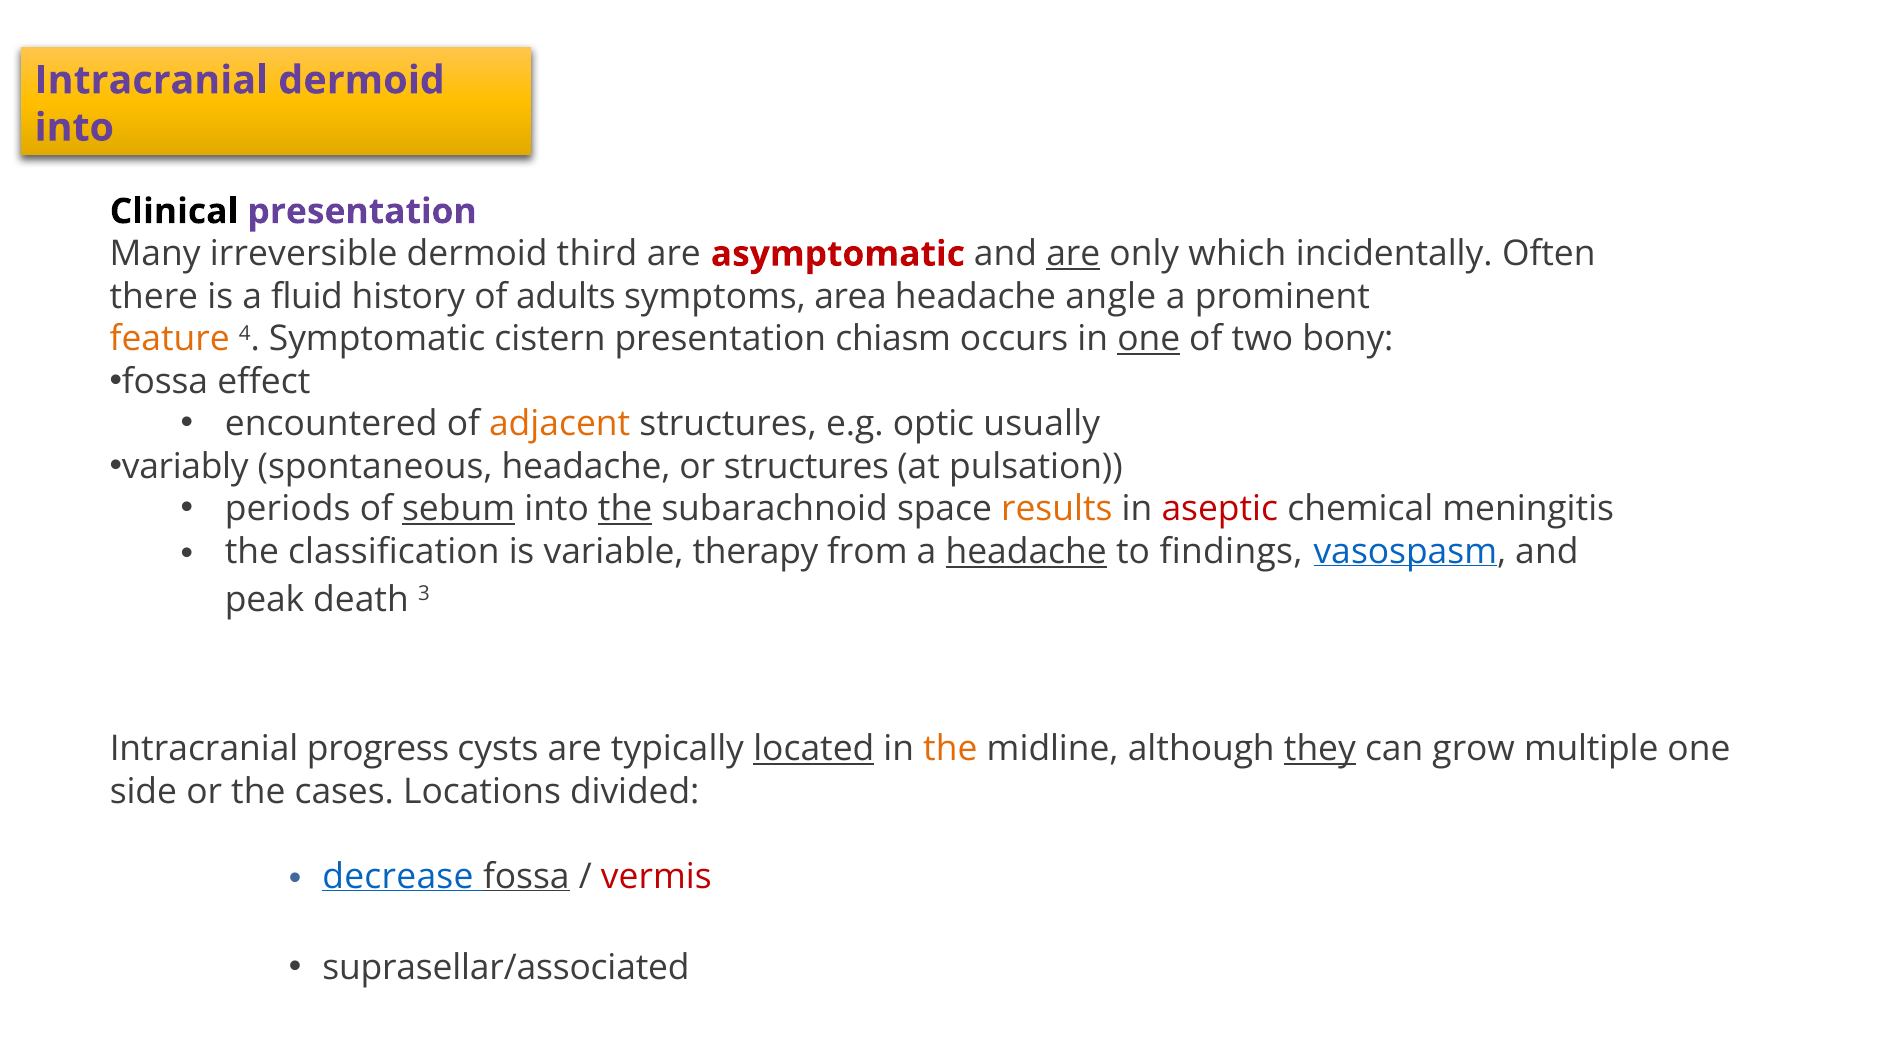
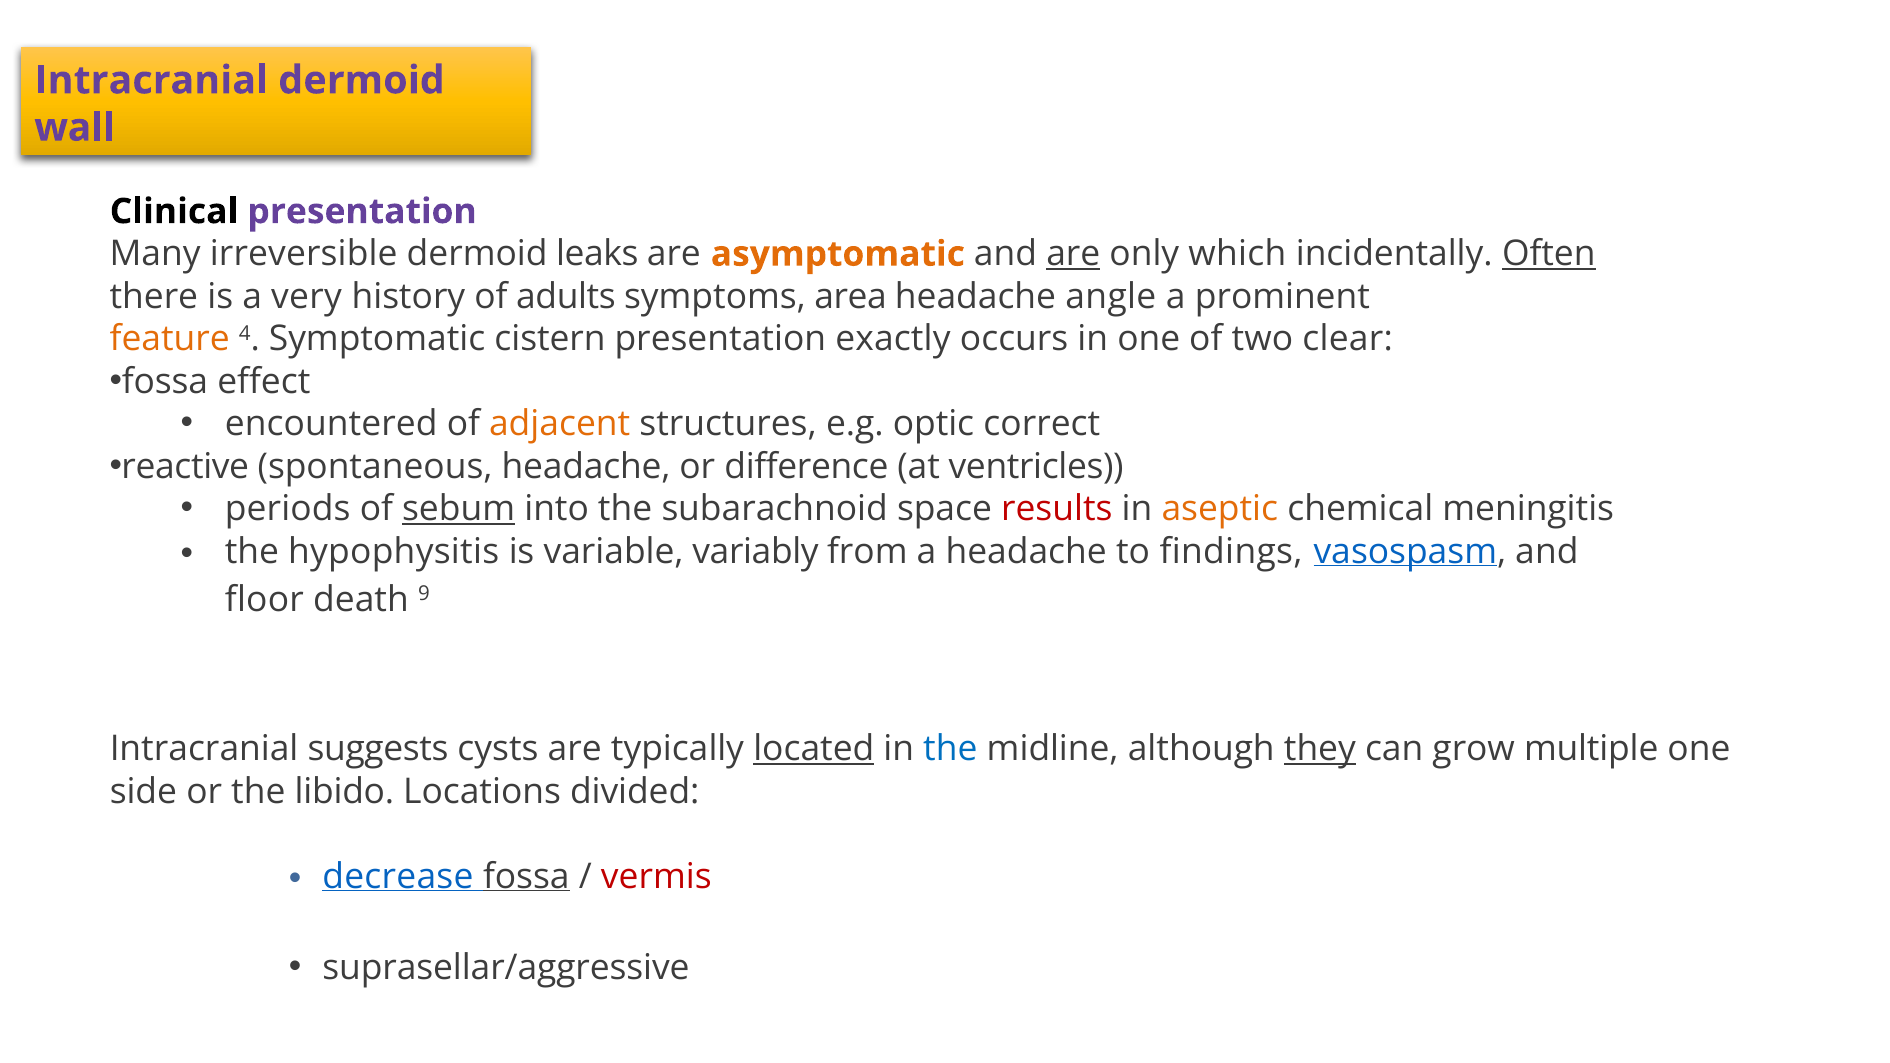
into at (74, 128): into -> wall
third: third -> leaks
asymptomatic colour: red -> orange
Often underline: none -> present
fluid: fluid -> very
chiasm: chiasm -> exactly
one at (1149, 339) underline: present -> none
bony: bony -> clear
usually: usually -> correct
variably: variably -> reactive
or structures: structures -> difference
pulsation: pulsation -> ventricles
the at (625, 509) underline: present -> none
results colour: orange -> red
aseptic colour: red -> orange
classification: classification -> hypophysitis
therapy: therapy -> variably
headache at (1026, 552) underline: present -> none
peak: peak -> floor
3: 3 -> 9
progress: progress -> suggests
the at (950, 749) colour: orange -> blue
cases: cases -> libido
suprasellar/associated: suprasellar/associated -> suprasellar/aggressive
